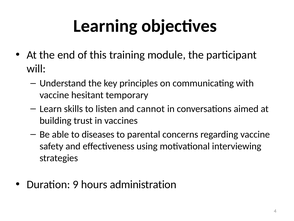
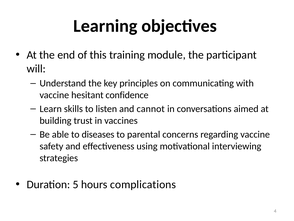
temporary: temporary -> confidence
9: 9 -> 5
administration: administration -> complications
